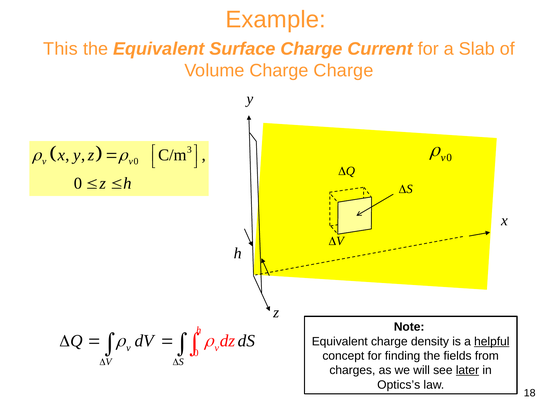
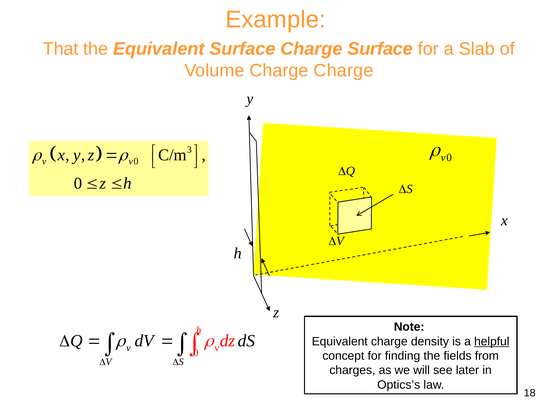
This: This -> That
Charge Current: Current -> Surface
later underline: present -> none
